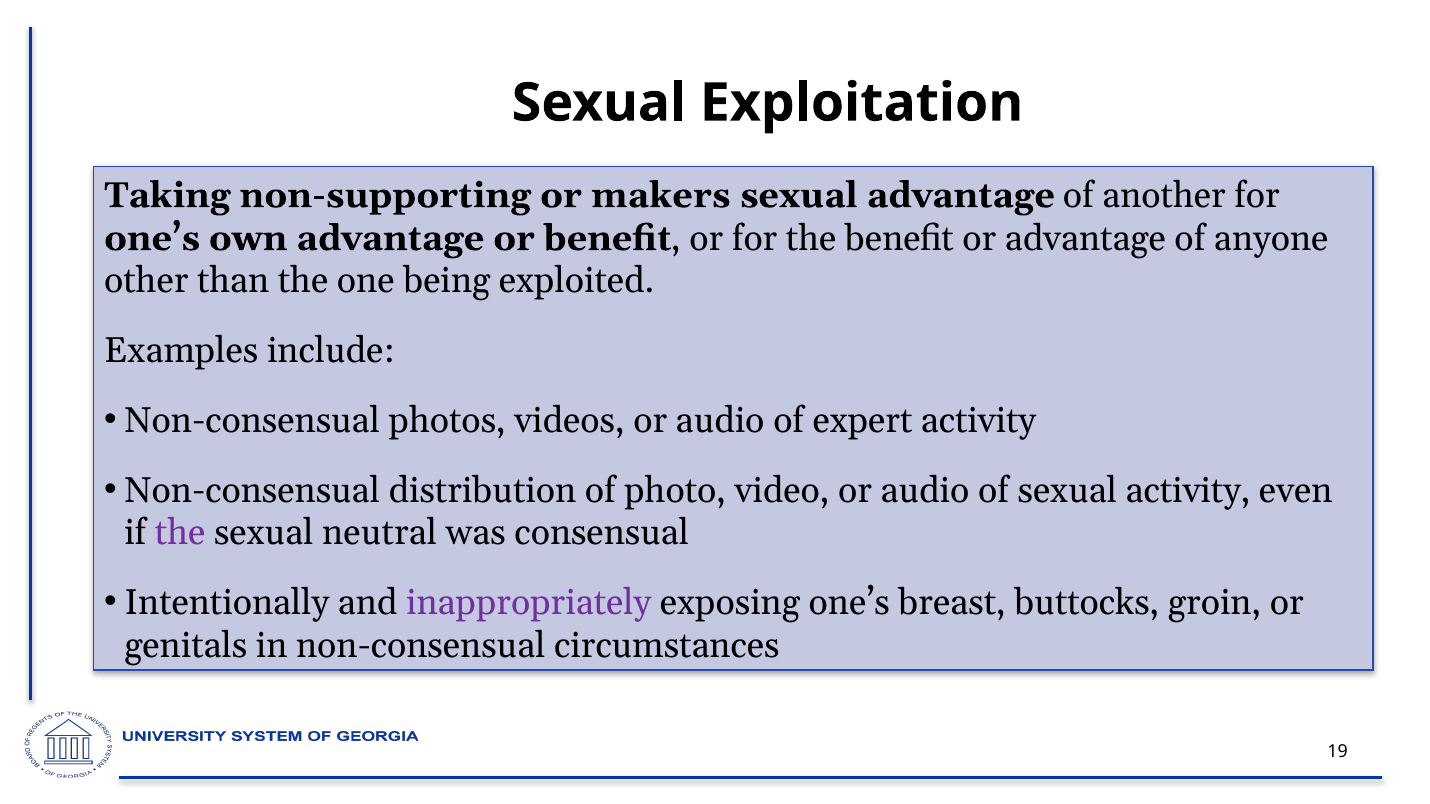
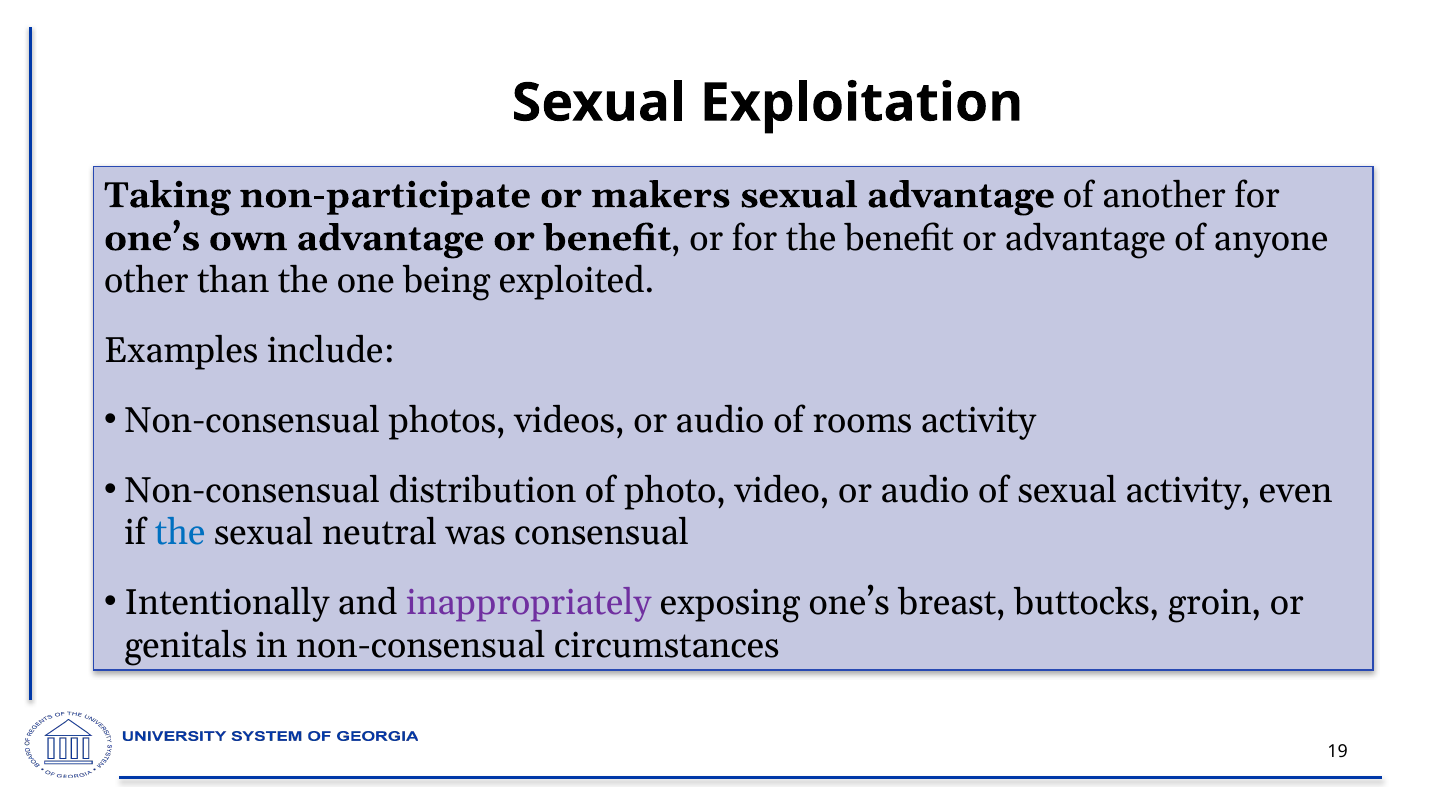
non-supporting: non-supporting -> non-participate
expert: expert -> rooms
the at (180, 533) colour: purple -> blue
